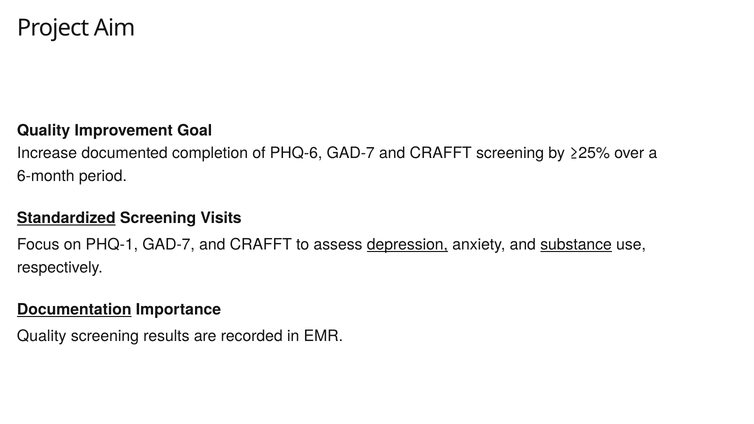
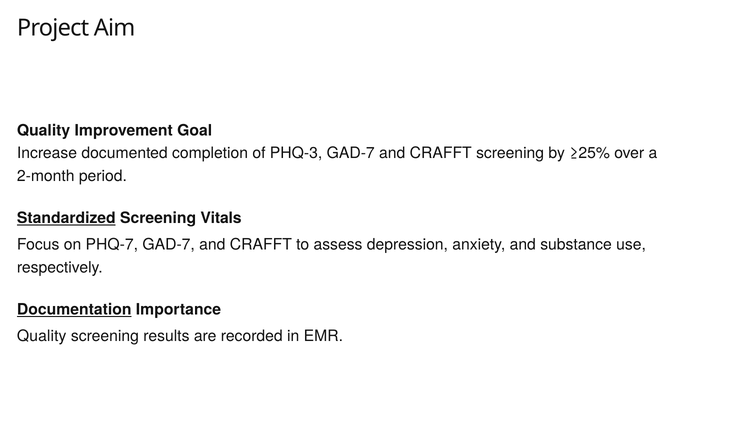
PHQ-6: PHQ-6 -> PHQ-3
6-month: 6-month -> 2-month
Visits: Visits -> Vitals
PHQ-1: PHQ-1 -> PHQ-7
depression underline: present -> none
substance underline: present -> none
